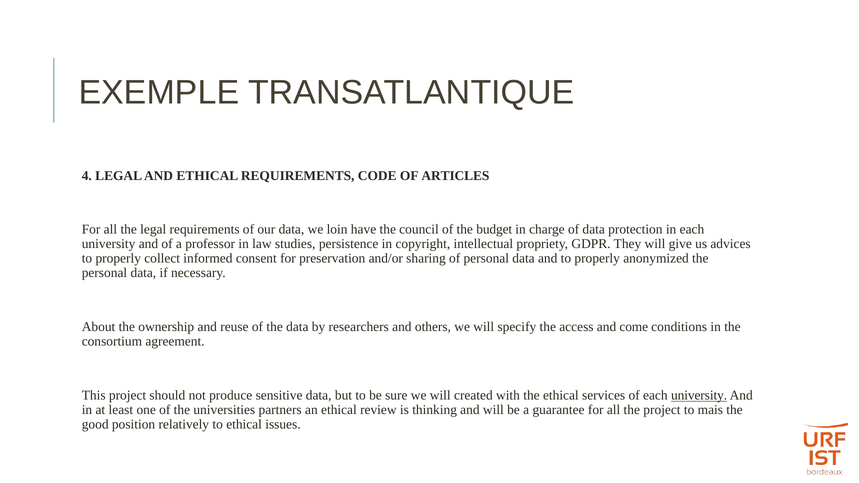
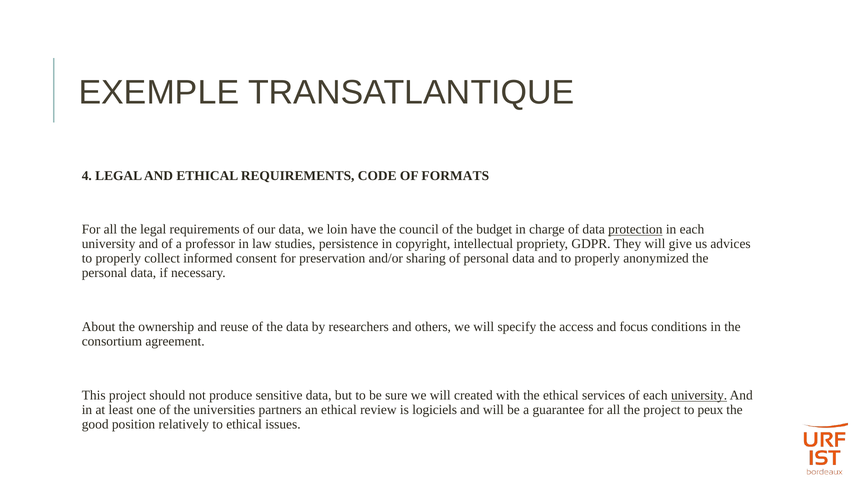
ARTICLES: ARTICLES -> FORMATS
protection underline: none -> present
come: come -> focus
thinking: thinking -> logiciels
mais: mais -> peux
